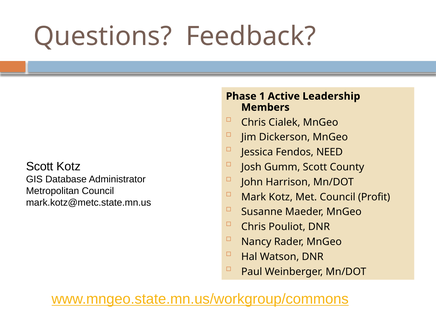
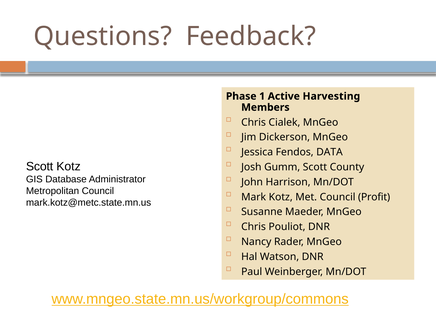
Leadership: Leadership -> Harvesting
NEED: NEED -> DATA
